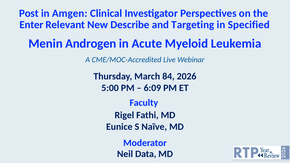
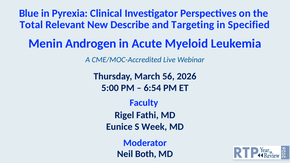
Post: Post -> Blue
Amgen: Amgen -> Pyrexia
Enter: Enter -> Total
84: 84 -> 56
6:09: 6:09 -> 6:54
Naïve: Naïve -> Week
Data: Data -> Both
